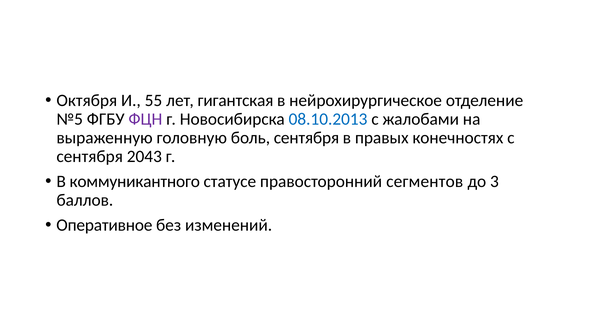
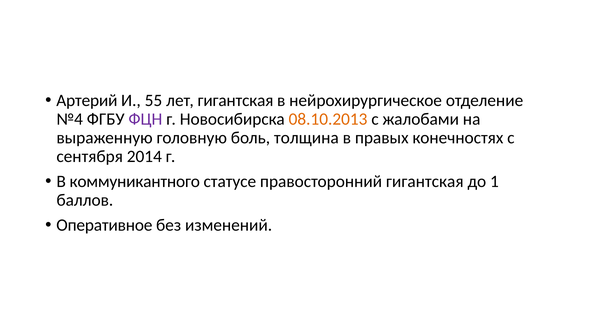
Октября: Октября -> Артерий
№5: №5 -> №4
08.10.2013 colour: blue -> orange
боль сентября: сентября -> толщина
2043: 2043 -> 2014
правосторонний сегментов: сегментов -> гигантская
3: 3 -> 1
